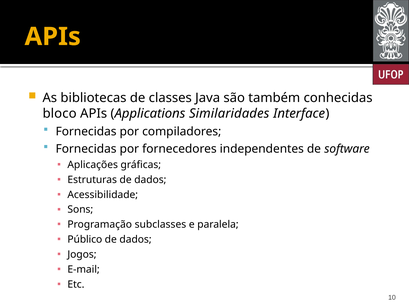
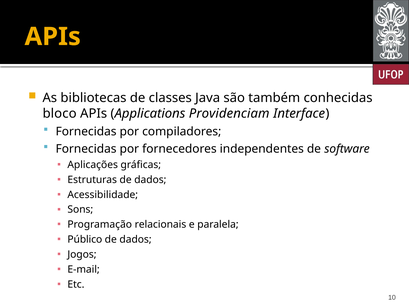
Similaridades: Similaridades -> Providenciam
subclasses: subclasses -> relacionais
